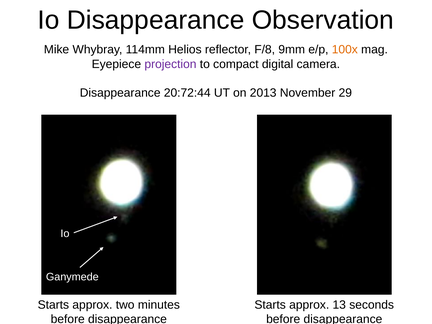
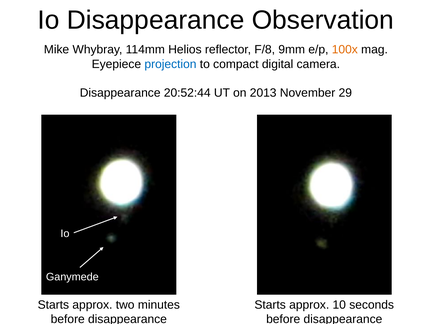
projection colour: purple -> blue
20:72:44: 20:72:44 -> 20:52:44
13: 13 -> 10
